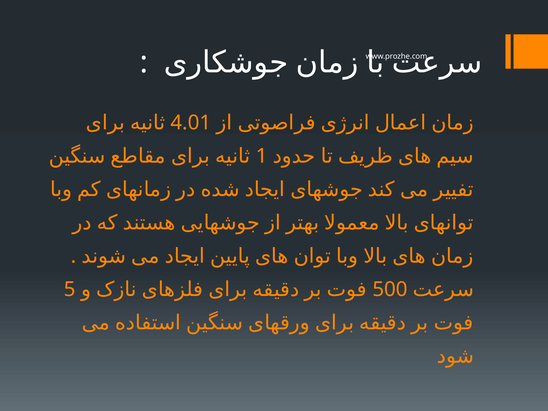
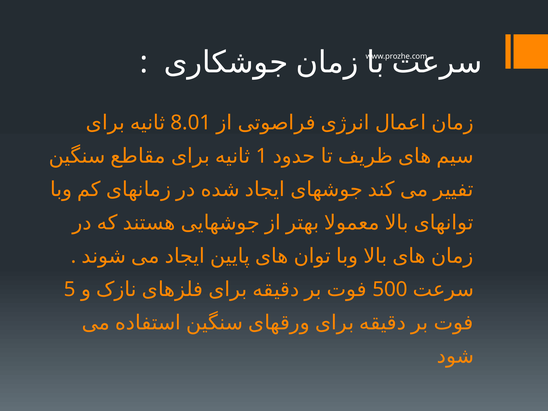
4.01: 4.01 -> 8.01
